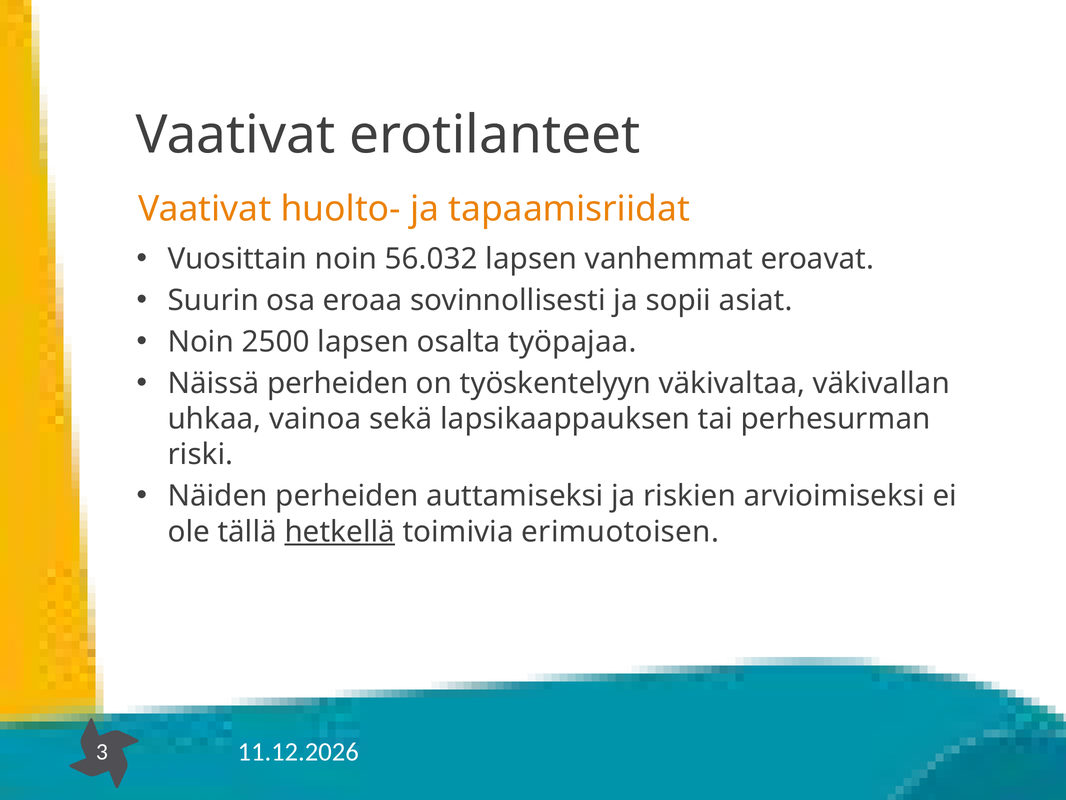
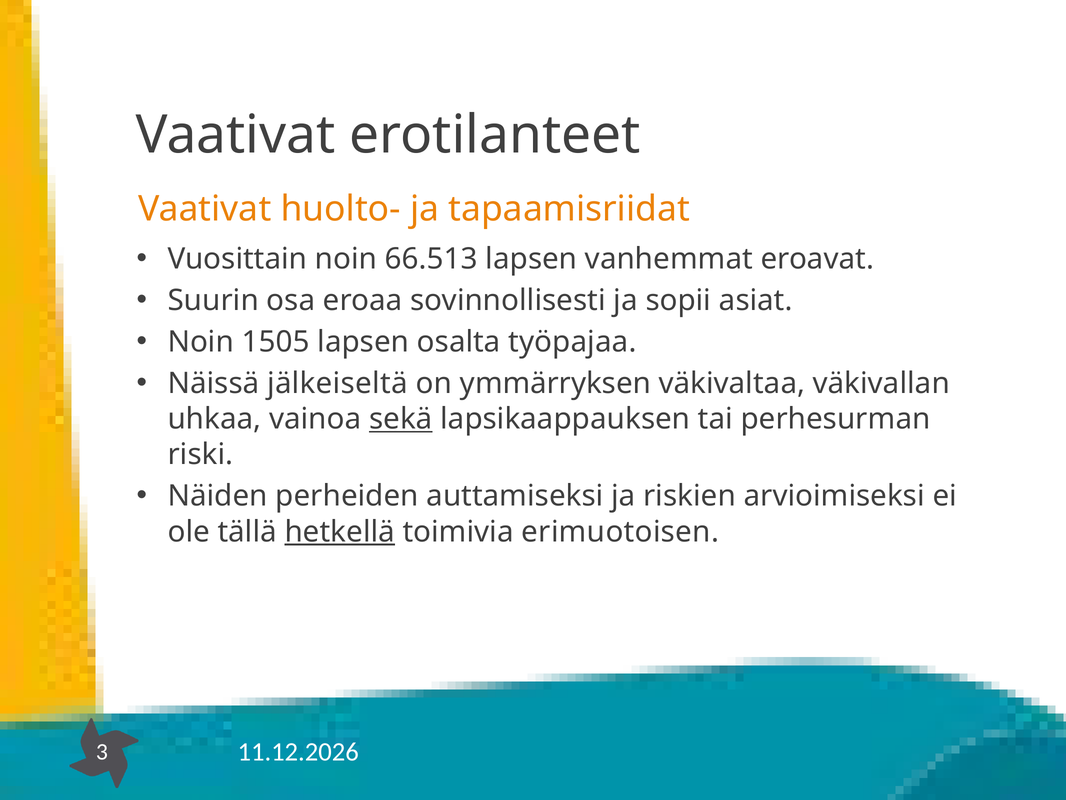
56.032: 56.032 -> 66.513
2500: 2500 -> 1505
Näissä perheiden: perheiden -> jälkeiseltä
työskentelyyn: työskentelyyn -> ymmärryksen
sekä underline: none -> present
